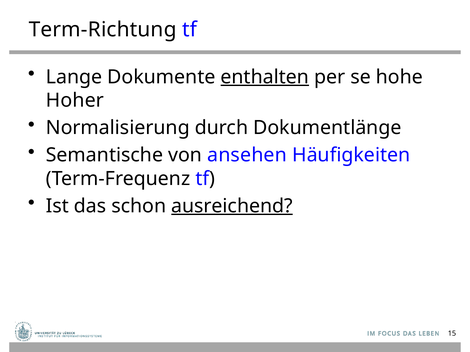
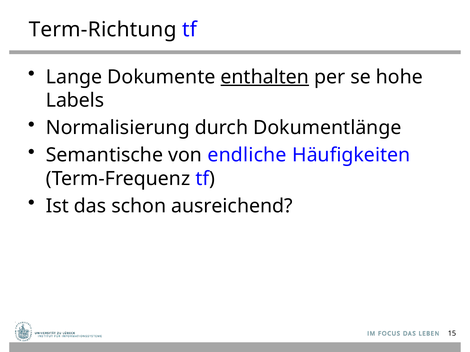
Hoher: Hoher -> Labels
ansehen: ansehen -> endliche
ausreichend underline: present -> none
